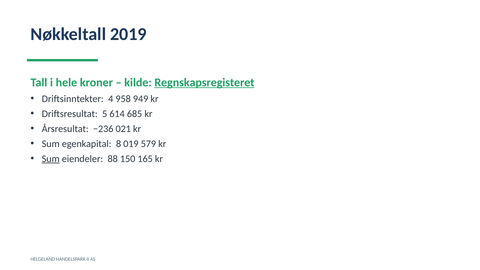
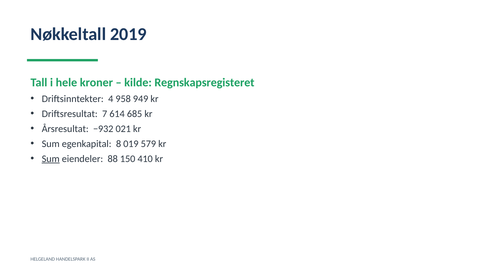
Regnskapsregisteret underline: present -> none
5: 5 -> 7
−236: −236 -> −932
165: 165 -> 410
